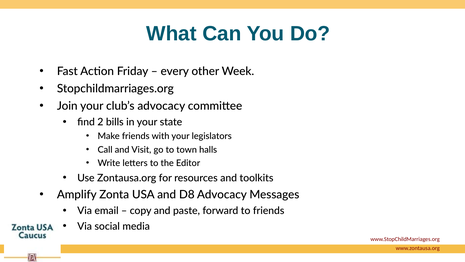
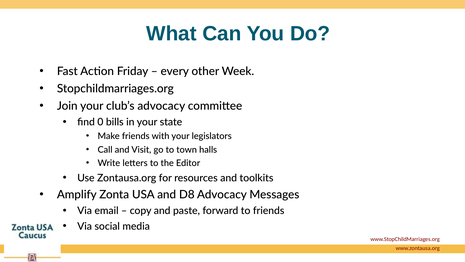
2: 2 -> 0
